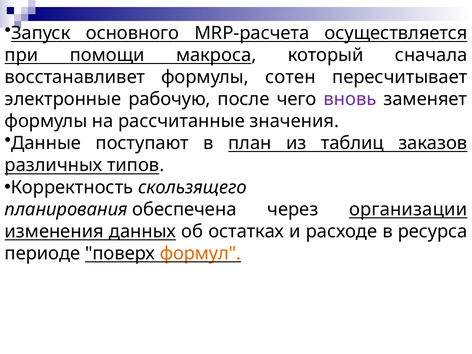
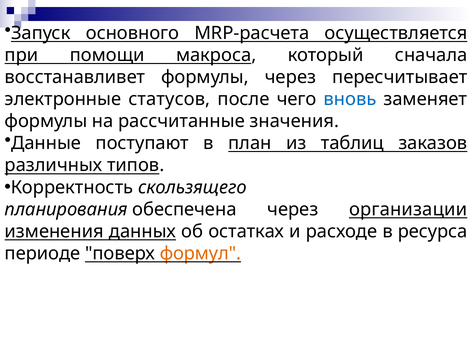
формулы сотен: сотен -> через
рабочую: рабочую -> статусов
вновь colour: purple -> blue
